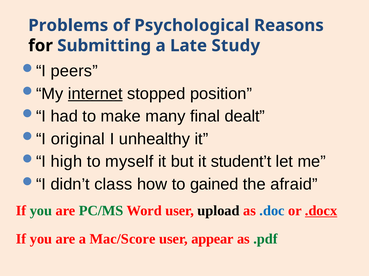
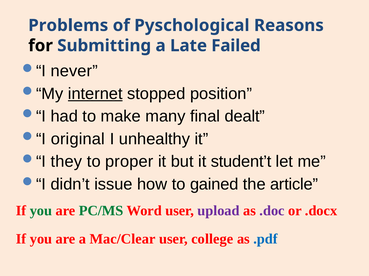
Psychological: Psychological -> Pyschological
Study: Study -> Failed
peers: peers -> never
high: high -> they
myself: myself -> proper
class: class -> issue
afraid: afraid -> article
upload colour: black -> purple
.doc colour: blue -> purple
.docx underline: present -> none
Mac/Score: Mac/Score -> Mac/Clear
appear: appear -> college
.pdf colour: green -> blue
